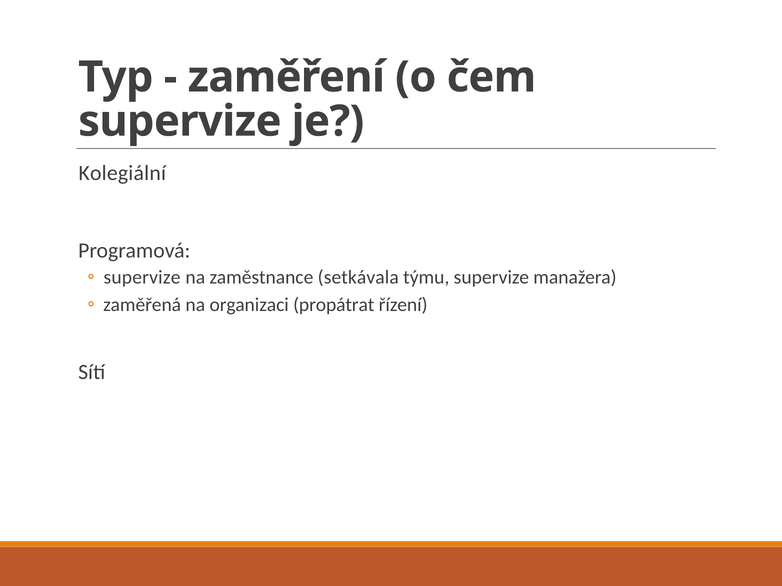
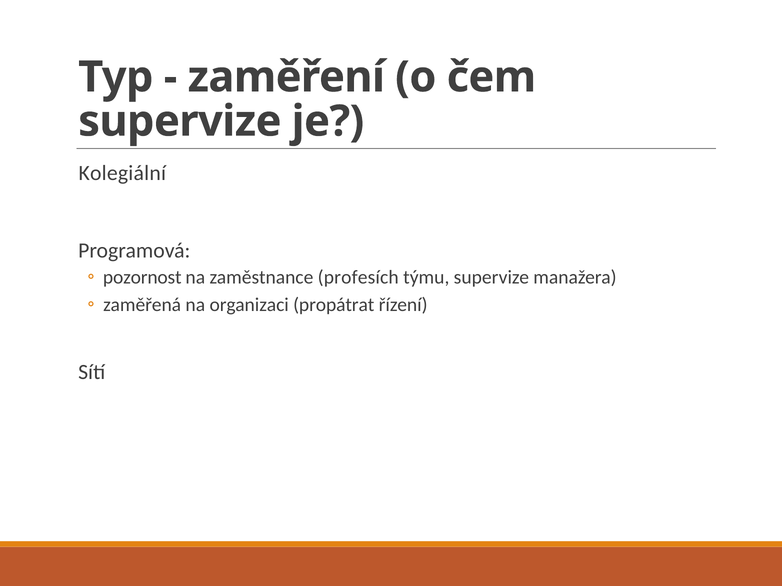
supervize at (142, 277): supervize -> pozornost
setkávala: setkávala -> profesích
